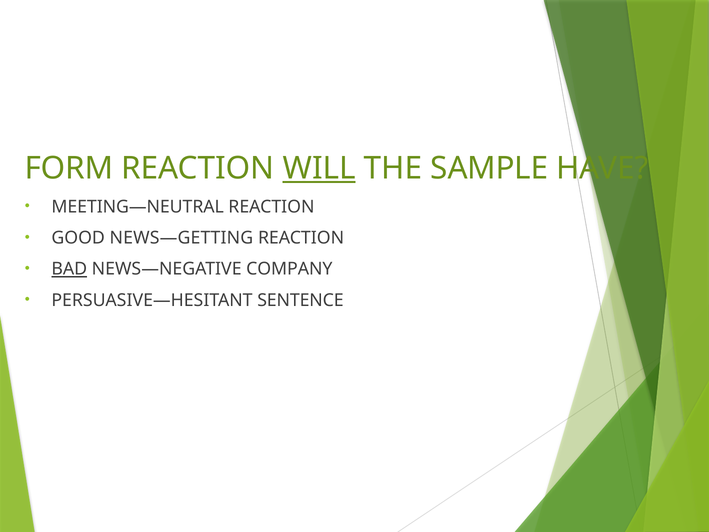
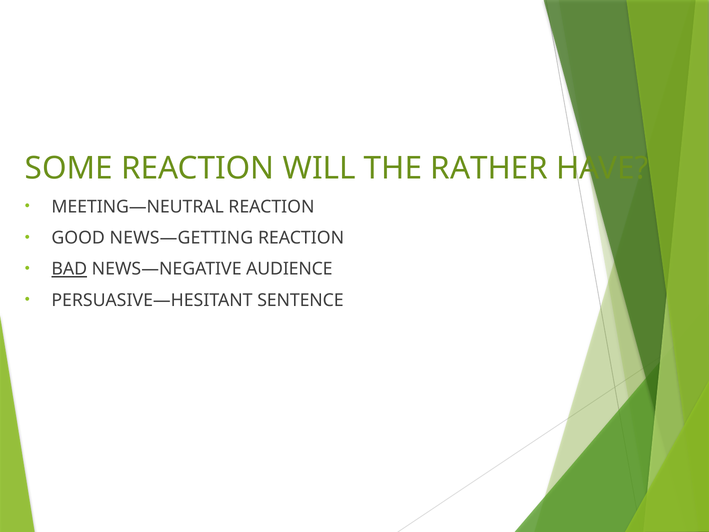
FORM: FORM -> SOME
WILL underline: present -> none
SAMPLE: SAMPLE -> RATHER
COMPANY: COMPANY -> AUDIENCE
